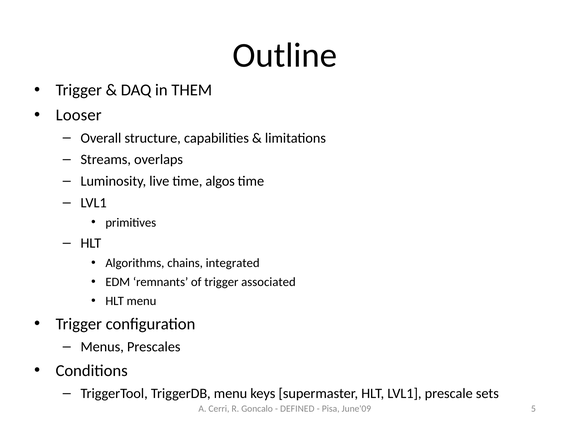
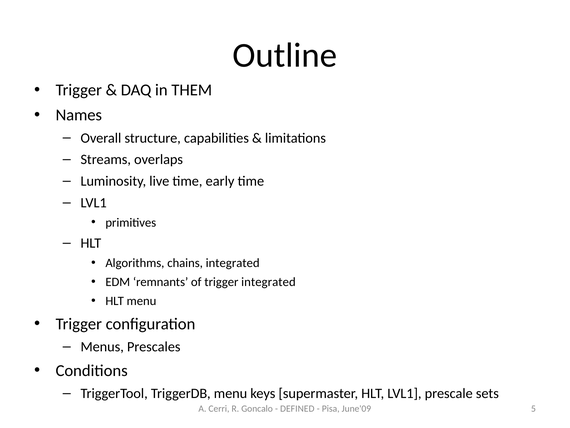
Looser: Looser -> Names
algos: algos -> early
trigger associated: associated -> integrated
